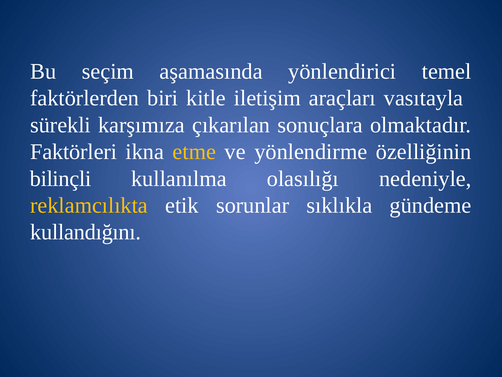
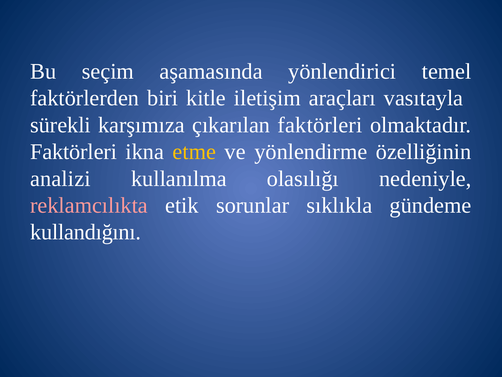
çıkarılan sonuçlara: sonuçlara -> faktörleri
bilinçli: bilinçli -> analizi
reklamcılıkta colour: yellow -> pink
